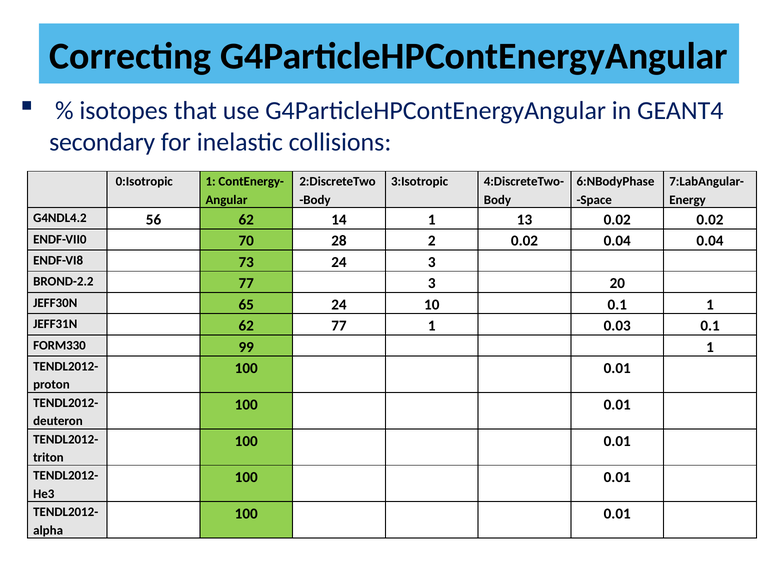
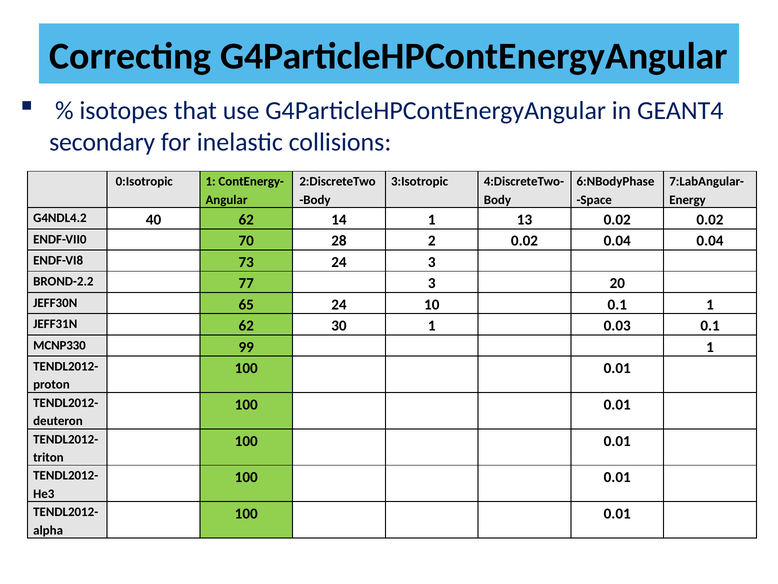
56: 56 -> 40
62 77: 77 -> 30
FORM330: FORM330 -> MCNP330
